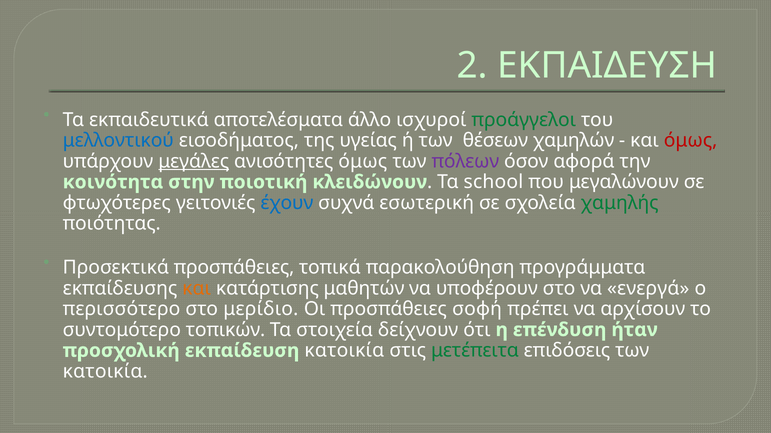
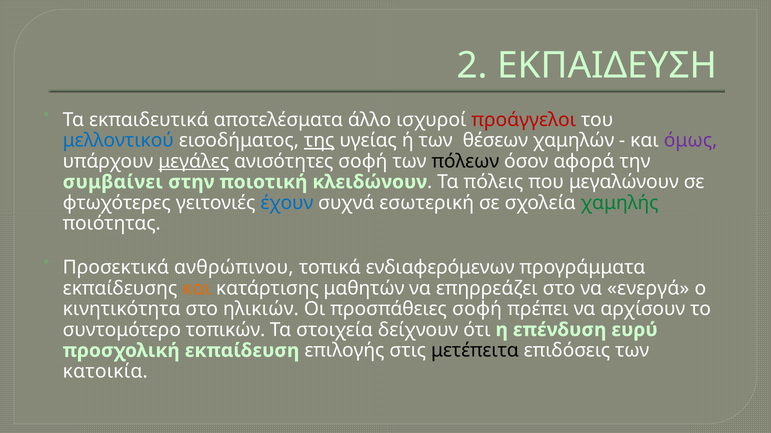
προάγγελοι colour: green -> red
της underline: none -> present
όμως at (691, 141) colour: red -> purple
ανισότητες όμως: όμως -> σοφή
πόλεων colour: purple -> black
κοινότητα: κοινότητα -> συμβαίνει
school: school -> πόλεις
Προσεκτικά προσπάθειες: προσπάθειες -> ανθρώπινου
παρακολούθηση: παρακολούθηση -> ενδιαφερόμενων
υποφέρουν: υποφέρουν -> επηρρεάζει
περισσότερο: περισσότερο -> κινητικότητα
μερίδιο: μερίδιο -> ηλικιών
ήταν: ήταν -> ευρύ
εκπαίδευση κατοικία: κατοικία -> επιλογής
μετέπειτα colour: green -> black
